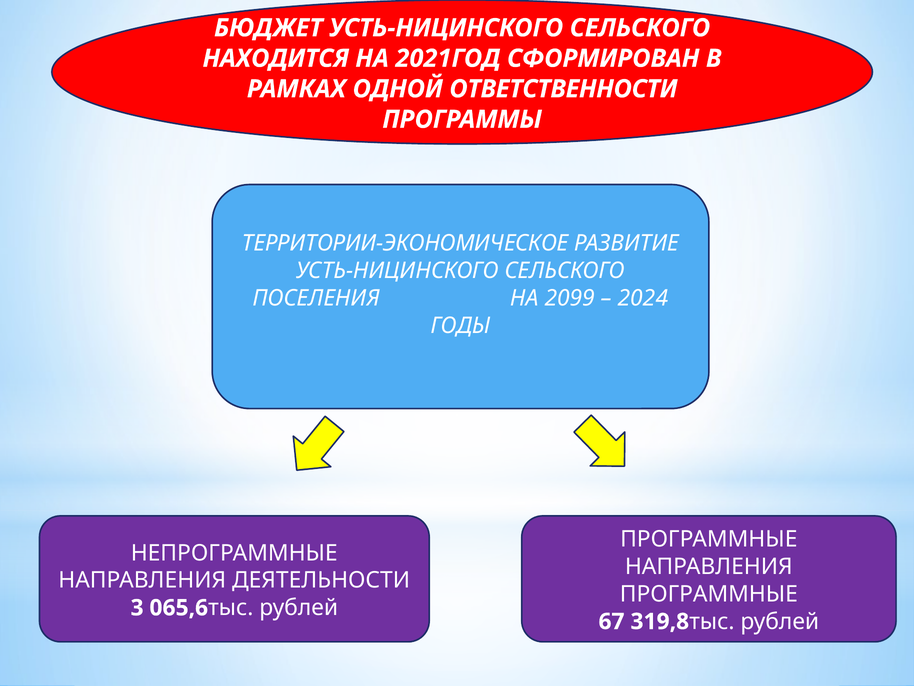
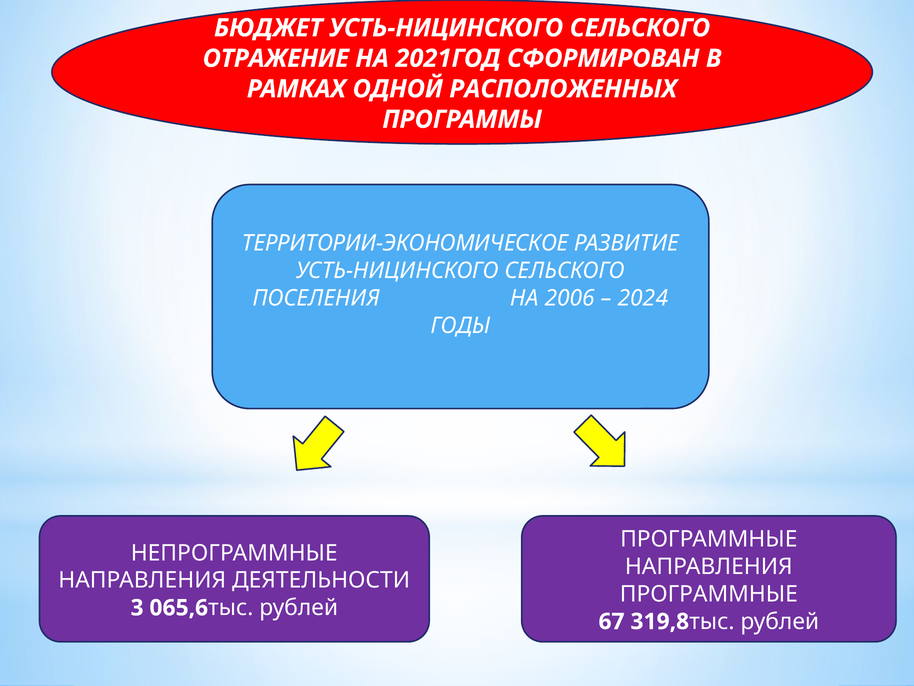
НАХОДИТСЯ: НАХОДИТСЯ -> ОТРАЖЕНИЕ
ОТВЕТСТВЕННОСТИ: ОТВЕТСТВЕННОСТИ -> РАСПОЛОЖЕННЫХ
2099: 2099 -> 2006
